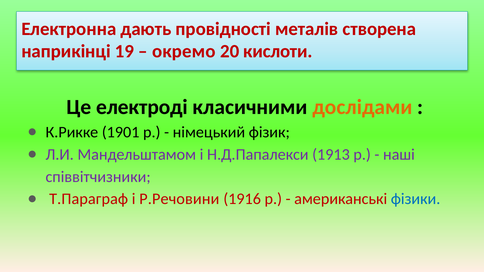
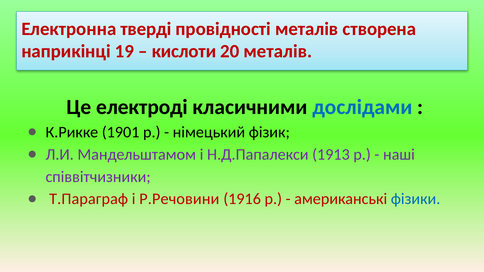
дають: дають -> тверді
окремо: окремо -> кислоти
20 кислоти: кислоти -> металів
дослідами colour: orange -> blue
